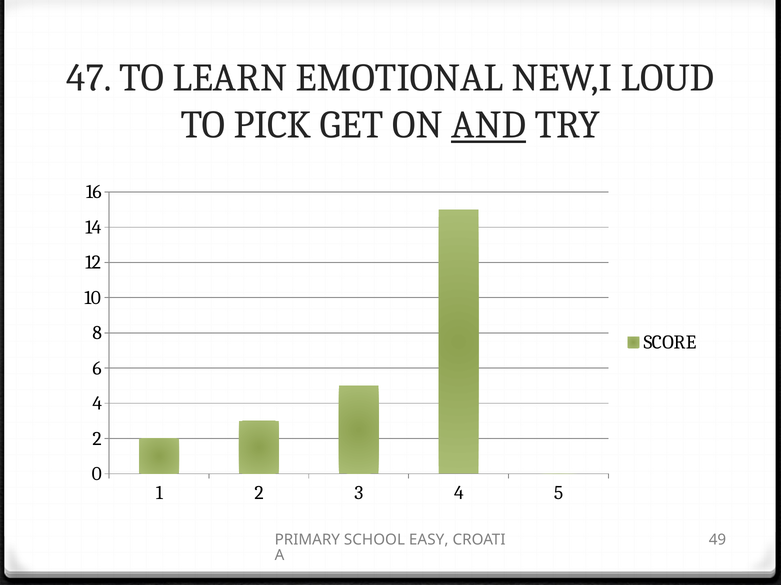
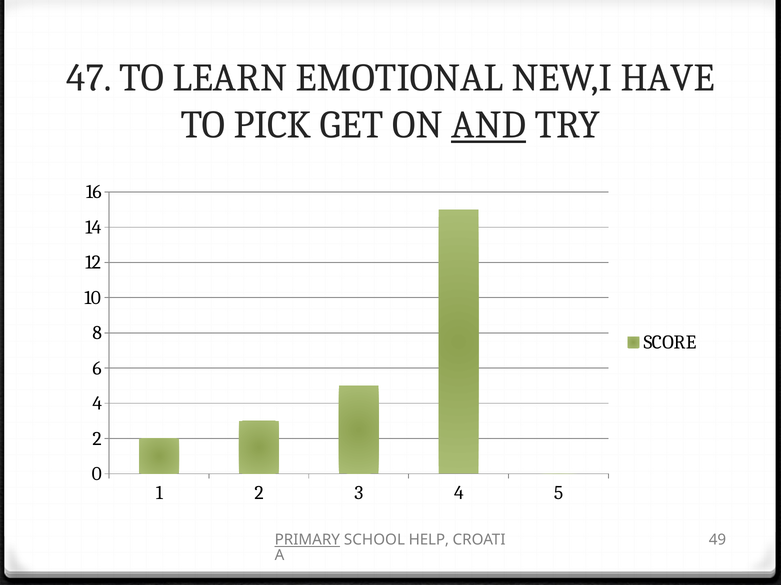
LOUD: LOUD -> HAVE
PRIMARY underline: none -> present
EASY: EASY -> HELP
